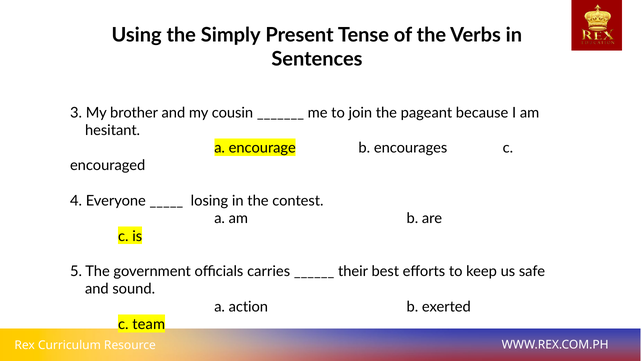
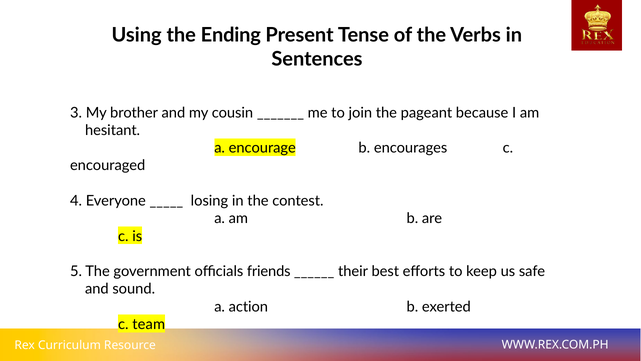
Simply: Simply -> Ending
carries: carries -> friends
